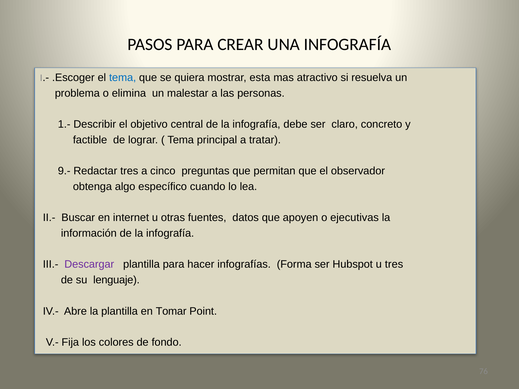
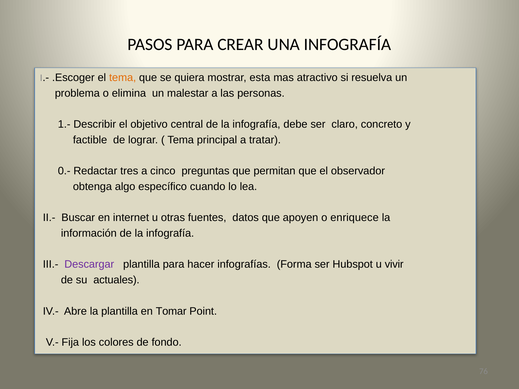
tema at (123, 78) colour: blue -> orange
9.-: 9.- -> 0.-
ejecutivas: ejecutivas -> enriquece
u tres: tres -> vivir
lenguaje: lenguaje -> actuales
